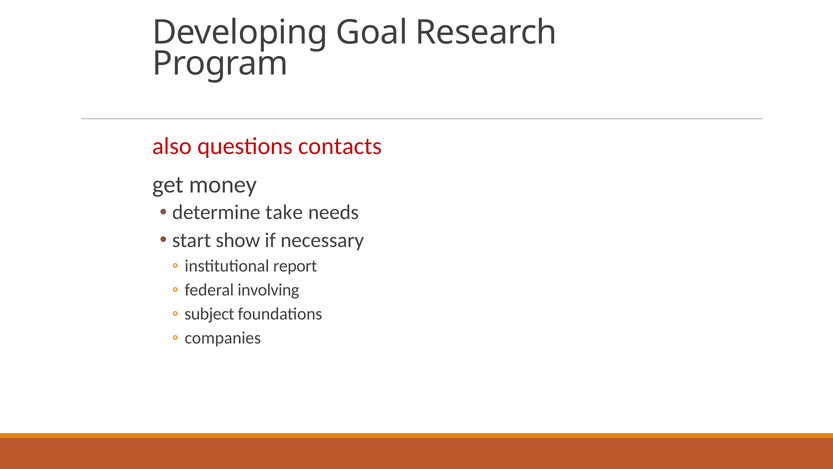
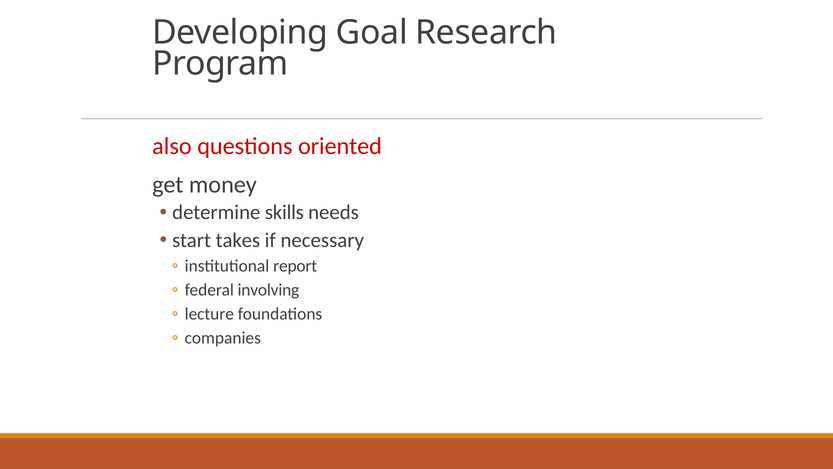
contacts: contacts -> oriented
take: take -> skills
show: show -> takes
subject: subject -> lecture
